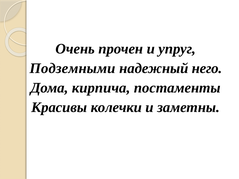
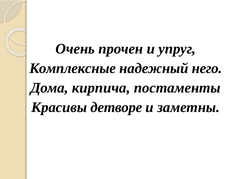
Подземными: Подземными -> Комплексные
колечки: колечки -> детворе
